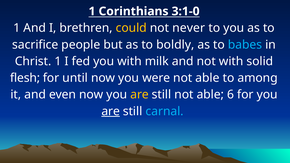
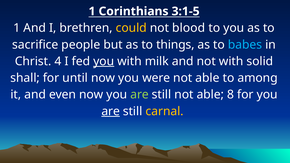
3:1-0: 3:1-0 -> 3:1-5
never: never -> blood
boldly: boldly -> things
Christ 1: 1 -> 4
you at (104, 61) underline: none -> present
flesh: flesh -> shall
are at (140, 95) colour: yellow -> light green
6: 6 -> 8
carnal colour: light blue -> yellow
